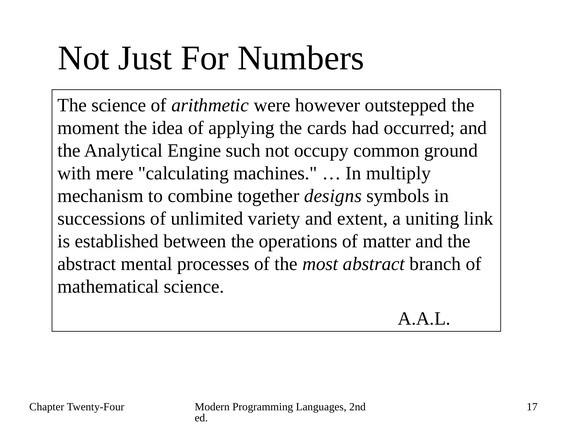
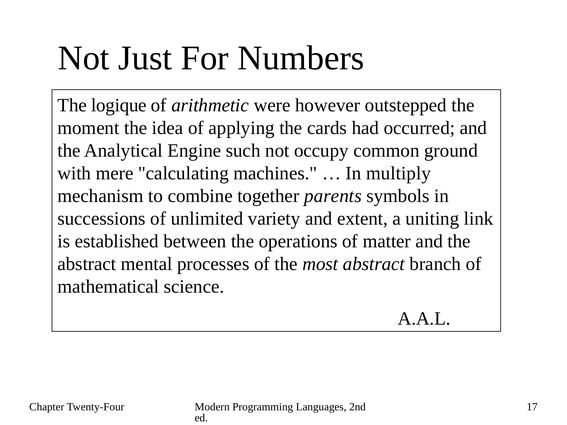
The science: science -> logique
designs: designs -> parents
